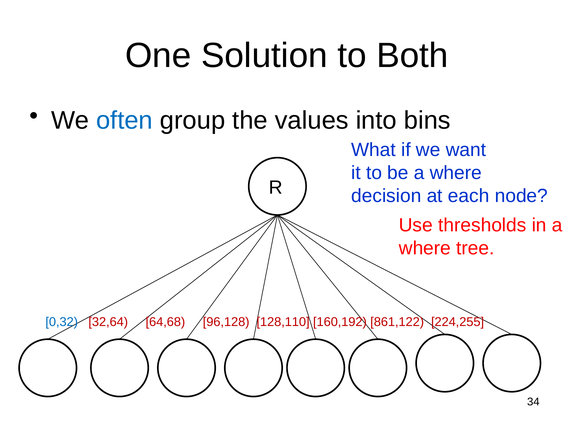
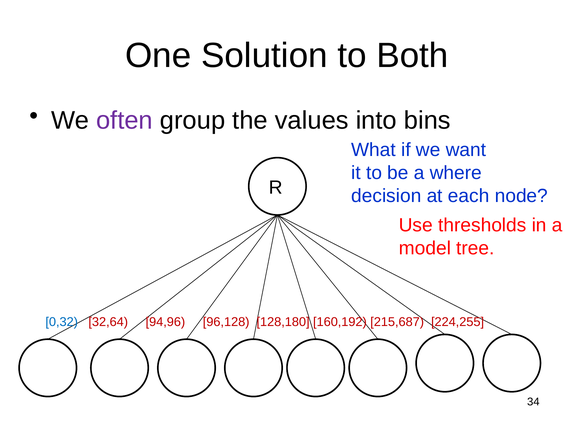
often colour: blue -> purple
where at (425, 248): where -> model
64,68: 64,68 -> 94,96
128,110: 128,110 -> 128,180
861,122: 861,122 -> 215,687
